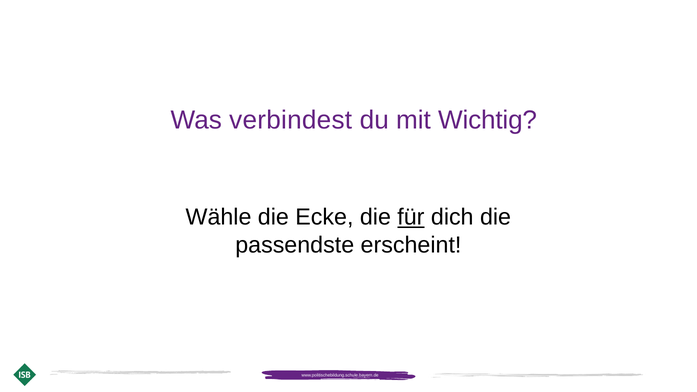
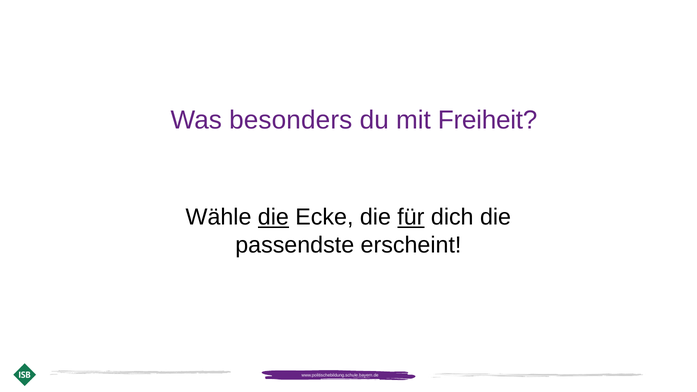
verbindest: verbindest -> besonders
Wichtig: Wichtig -> Freiheit
die at (273, 217) underline: none -> present
